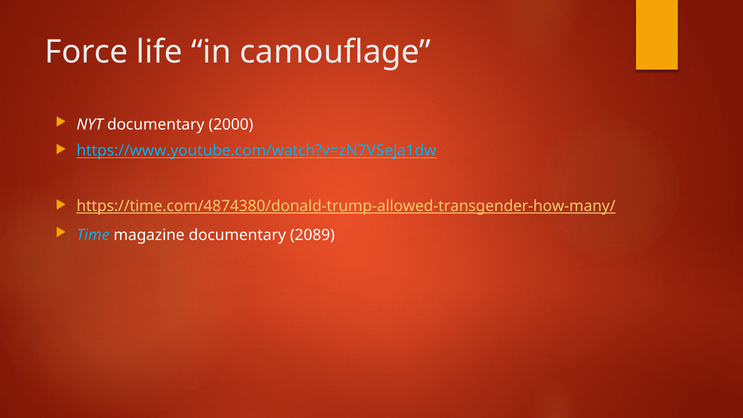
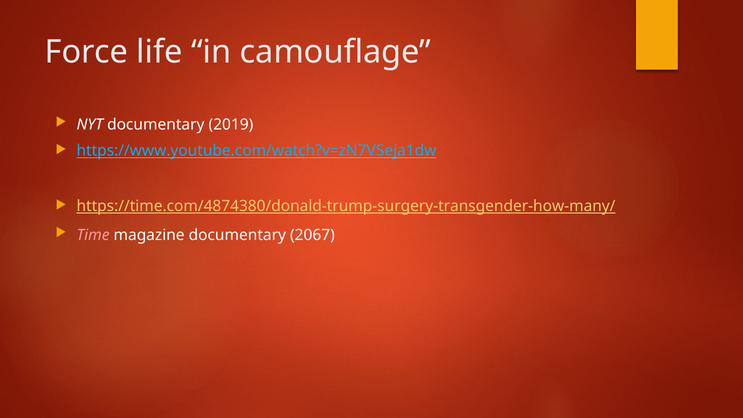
2000: 2000 -> 2019
https://time.com/4874380/donald-trump-allowed-transgender-how-many/: https://time.com/4874380/donald-trump-allowed-transgender-how-many/ -> https://time.com/4874380/donald-trump-surgery-transgender-how-many/
Time colour: light blue -> pink
2089: 2089 -> 2067
